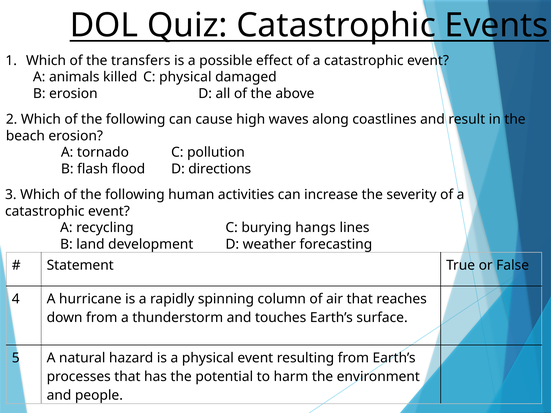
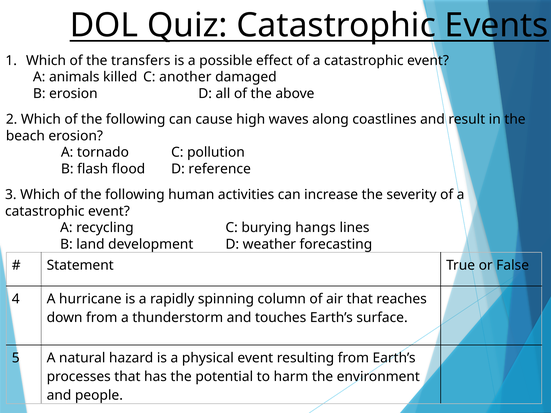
C physical: physical -> another
directions: directions -> reference
